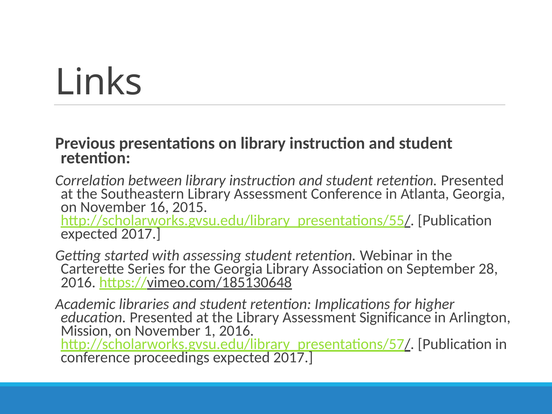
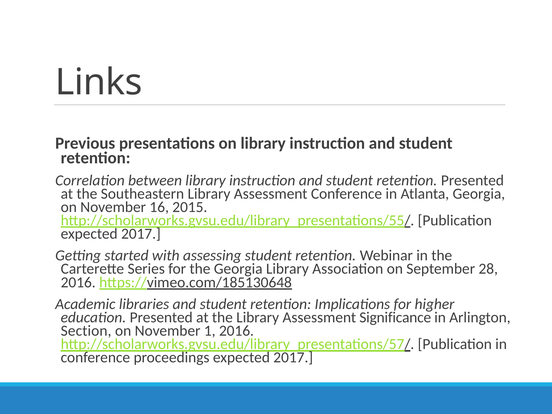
Mission: Mission -> Section
